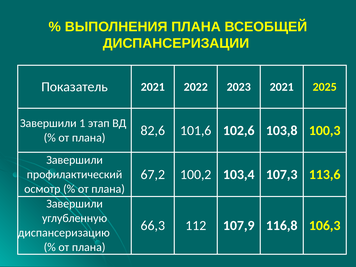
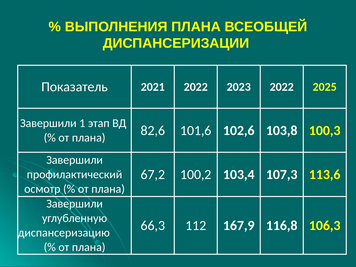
2023 2021: 2021 -> 2022
107,9: 107,9 -> 167,9
